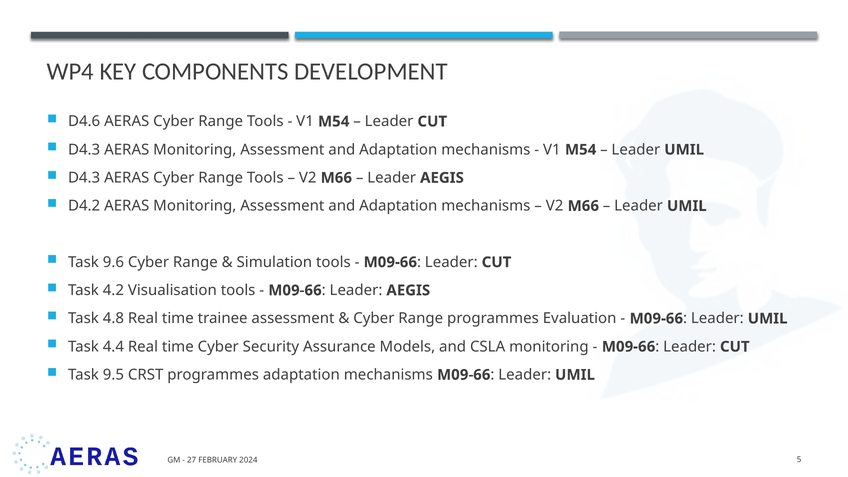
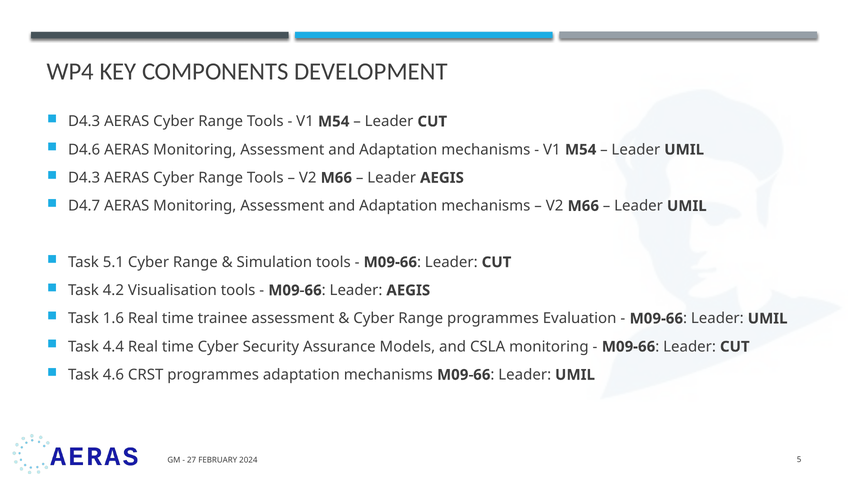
D4.6 at (84, 122): D4.6 -> D4.3
D4.3 at (84, 150): D4.3 -> D4.6
D4.2: D4.2 -> D4.7
9.6: 9.6 -> 5.1
4.8: 4.8 -> 1.6
9.5: 9.5 -> 4.6
